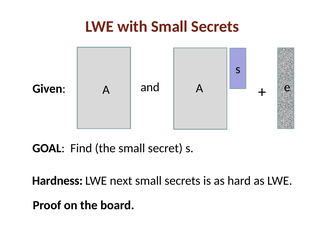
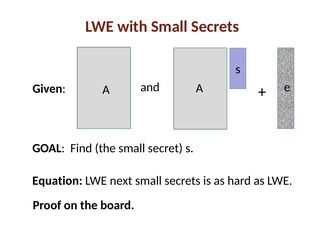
Hardness: Hardness -> Equation
